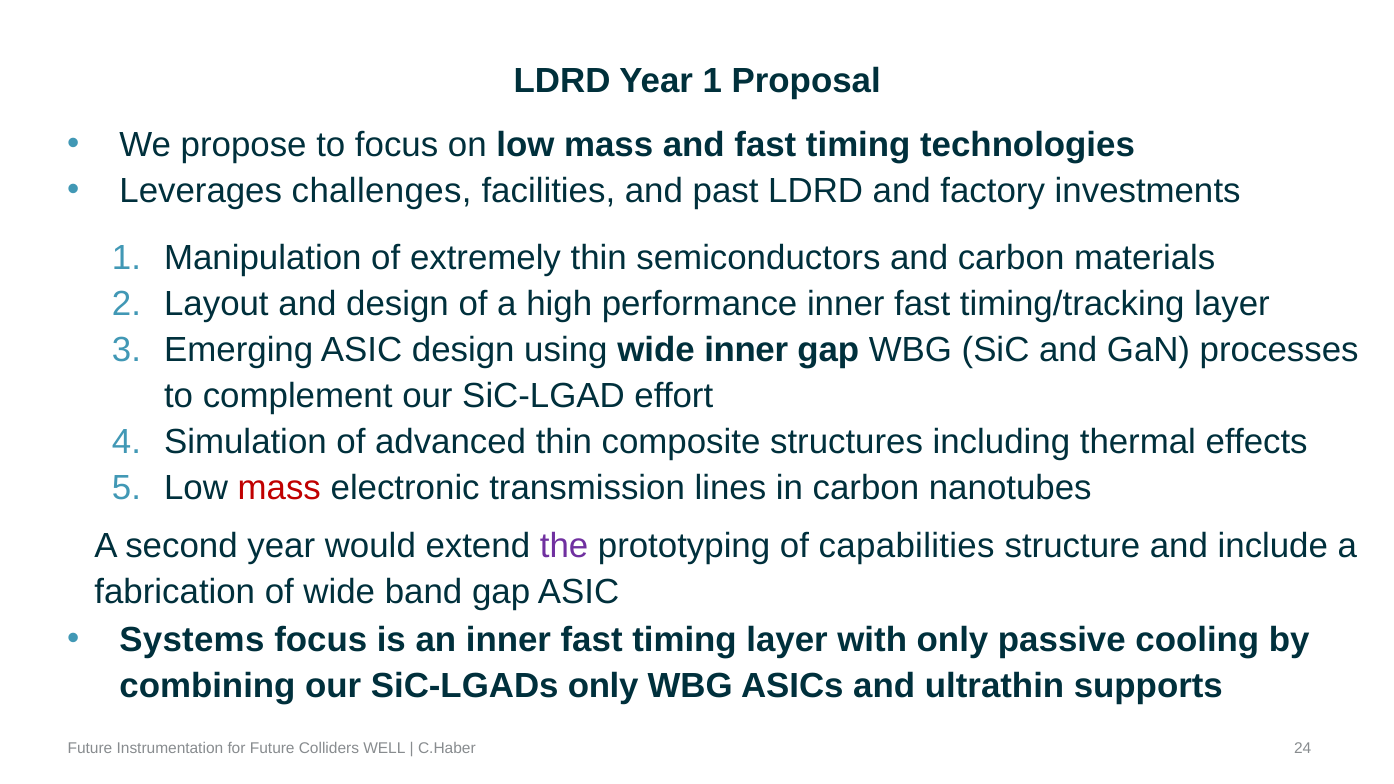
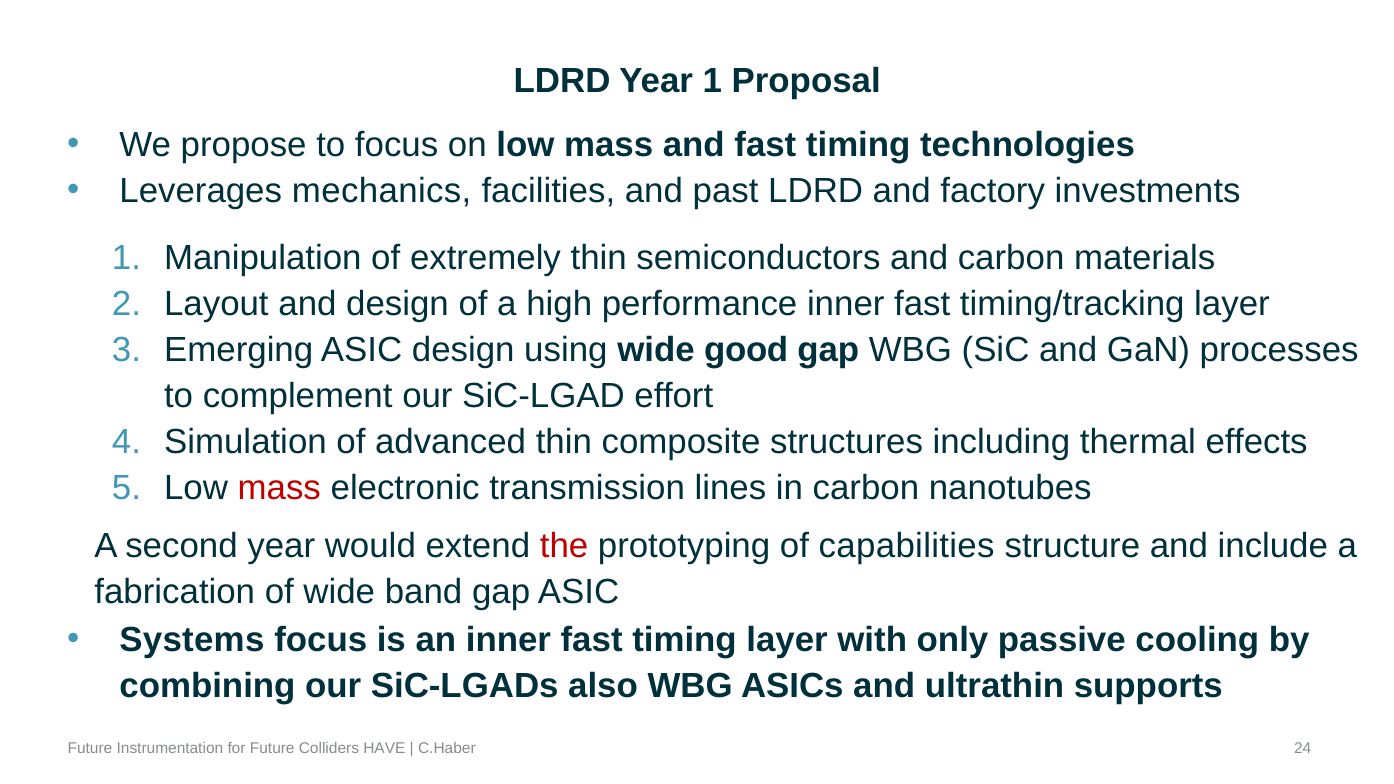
challenges: challenges -> mechanics
wide inner: inner -> good
the colour: purple -> red
SiC-LGADs only: only -> also
WELL: WELL -> HAVE
